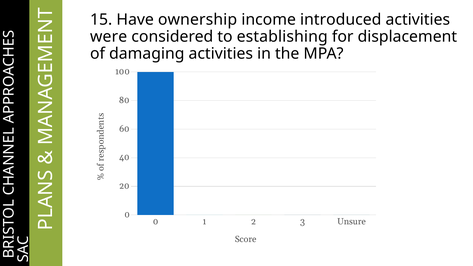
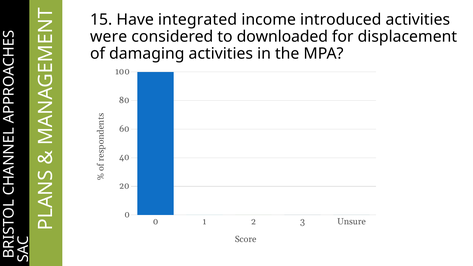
ownership: ownership -> integrated
establishing: establishing -> downloaded
